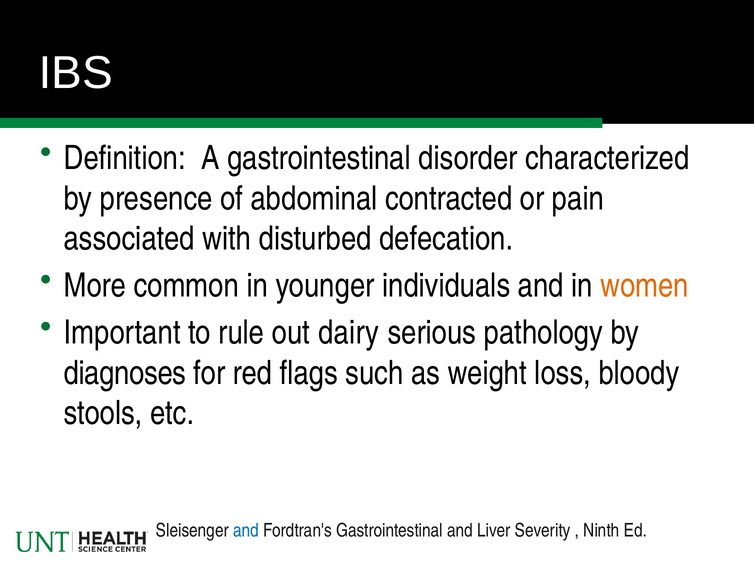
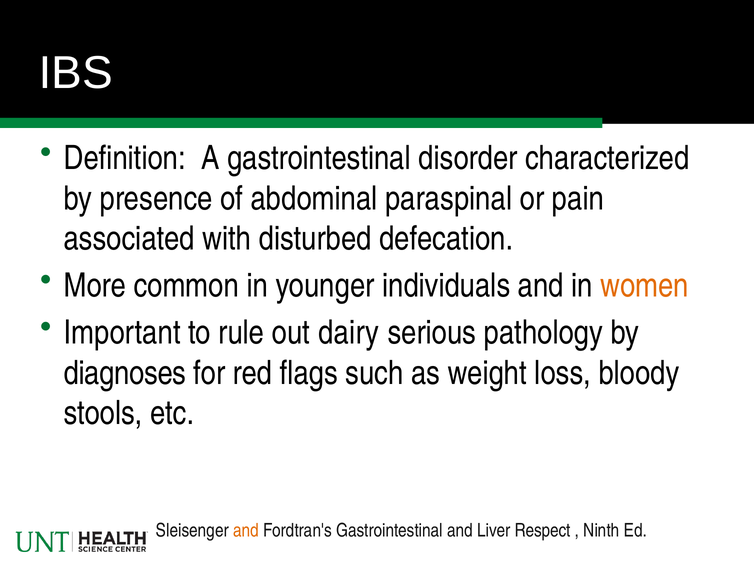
contracted: contracted -> paraspinal
and at (246, 530) colour: blue -> orange
Severity: Severity -> Respect
